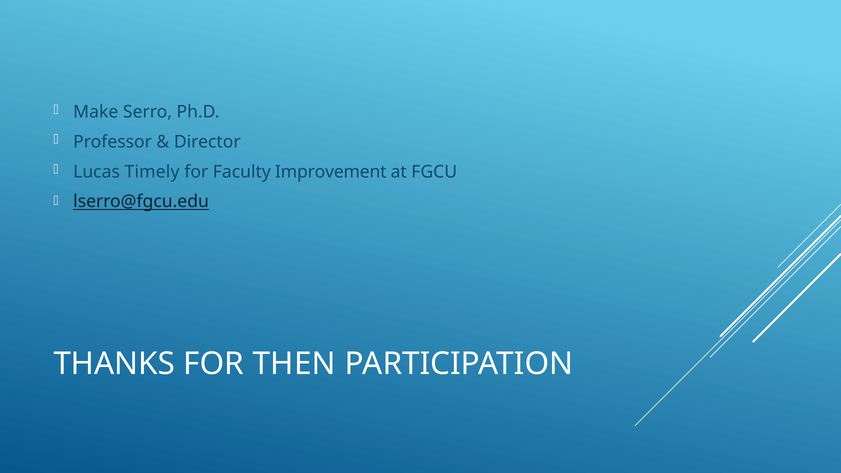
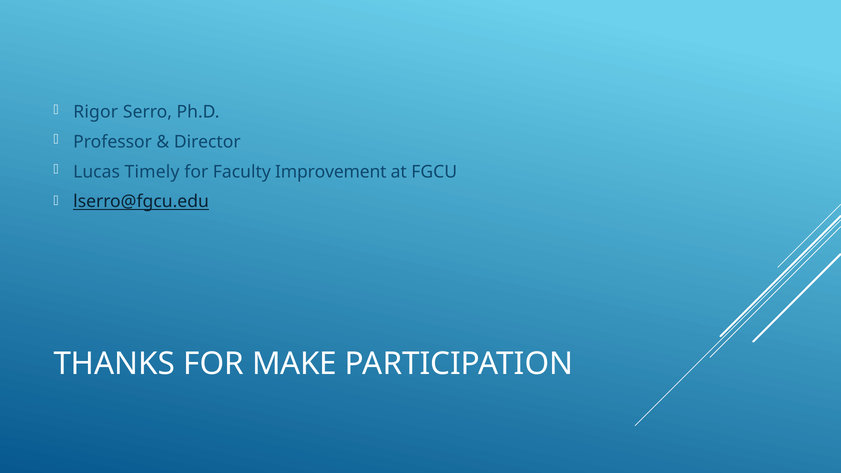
Make: Make -> Rigor
THEN: THEN -> MAKE
